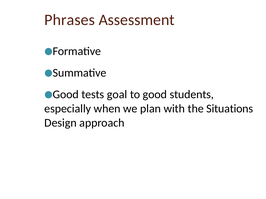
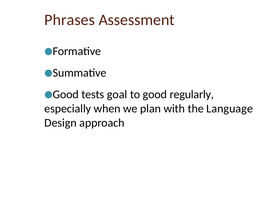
students: students -> regularly
Situations: Situations -> Language
